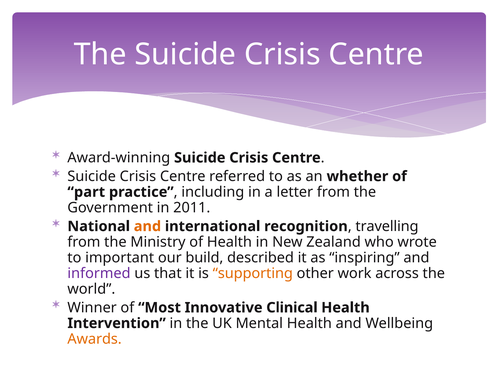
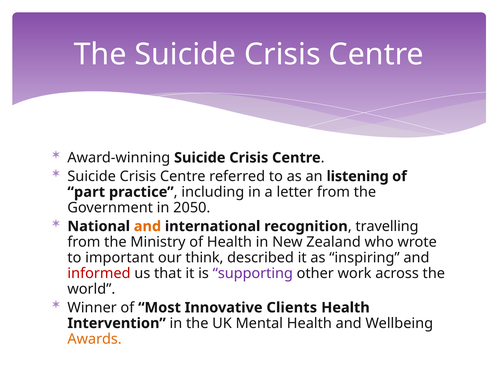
whether: whether -> listening
2011: 2011 -> 2050
build: build -> think
informed colour: purple -> red
supporting colour: orange -> purple
Clinical: Clinical -> Clients
